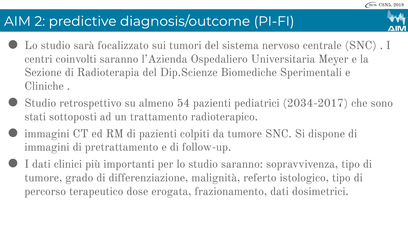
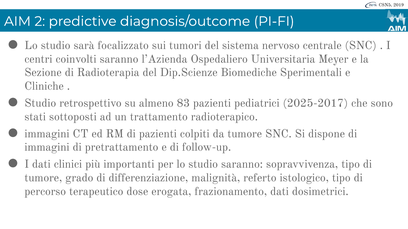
54: 54 -> 83
2034-2017: 2034-2017 -> 2025-2017
